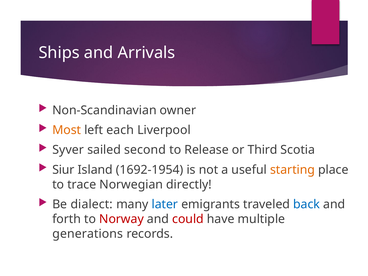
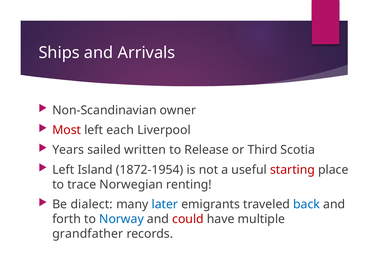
Most colour: orange -> red
Syver: Syver -> Years
second: second -> written
Siur at (63, 170): Siur -> Left
1692-1954: 1692-1954 -> 1872-1954
starting colour: orange -> red
directly: directly -> renting
Norway colour: red -> blue
generations: generations -> grandfather
